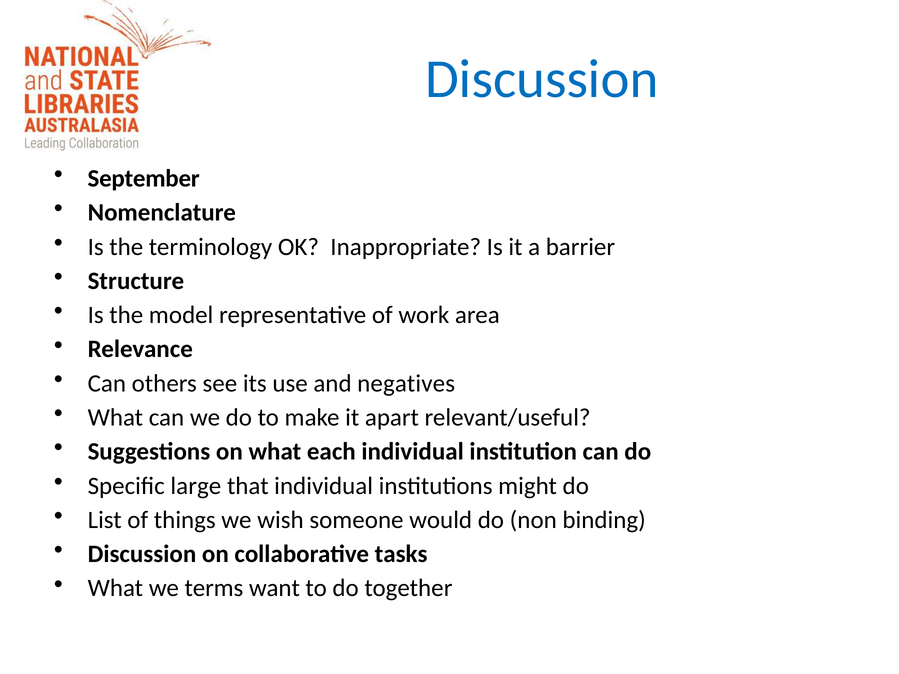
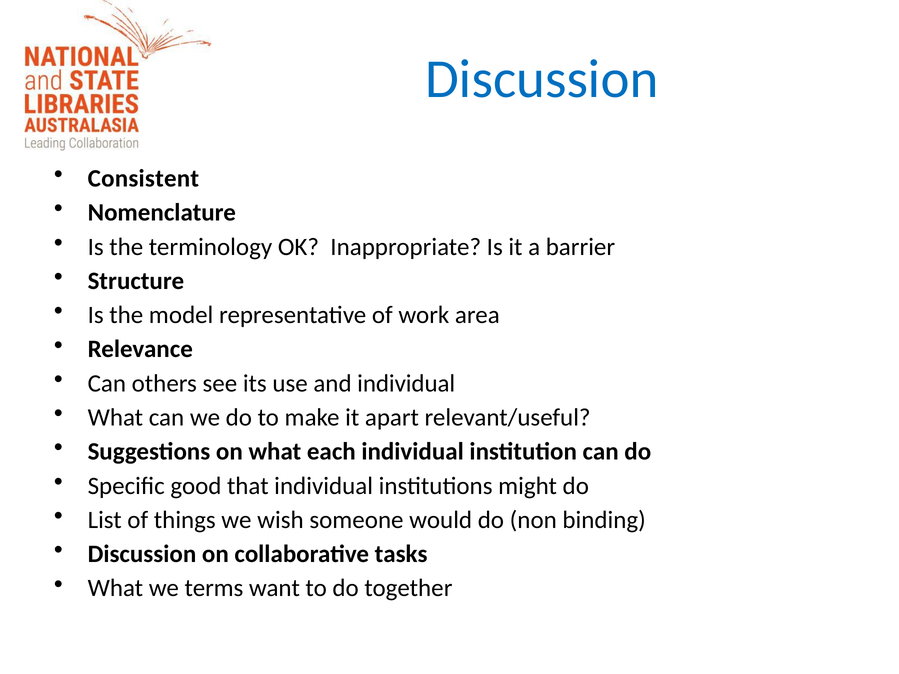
September: September -> Consistent
and negatives: negatives -> individual
large: large -> good
